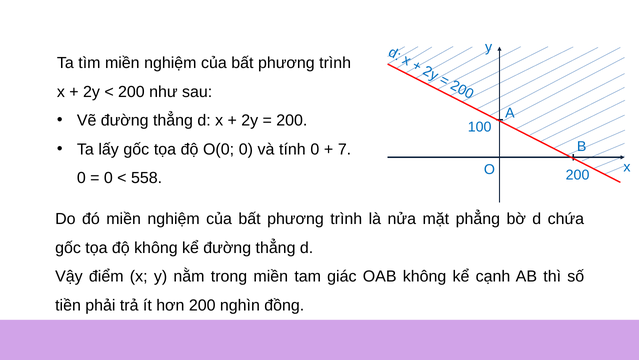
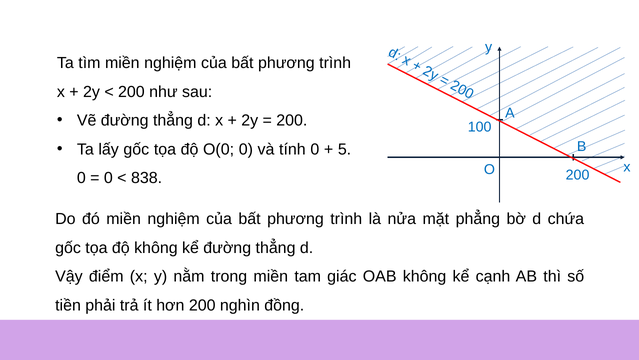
7: 7 -> 5
558: 558 -> 838
